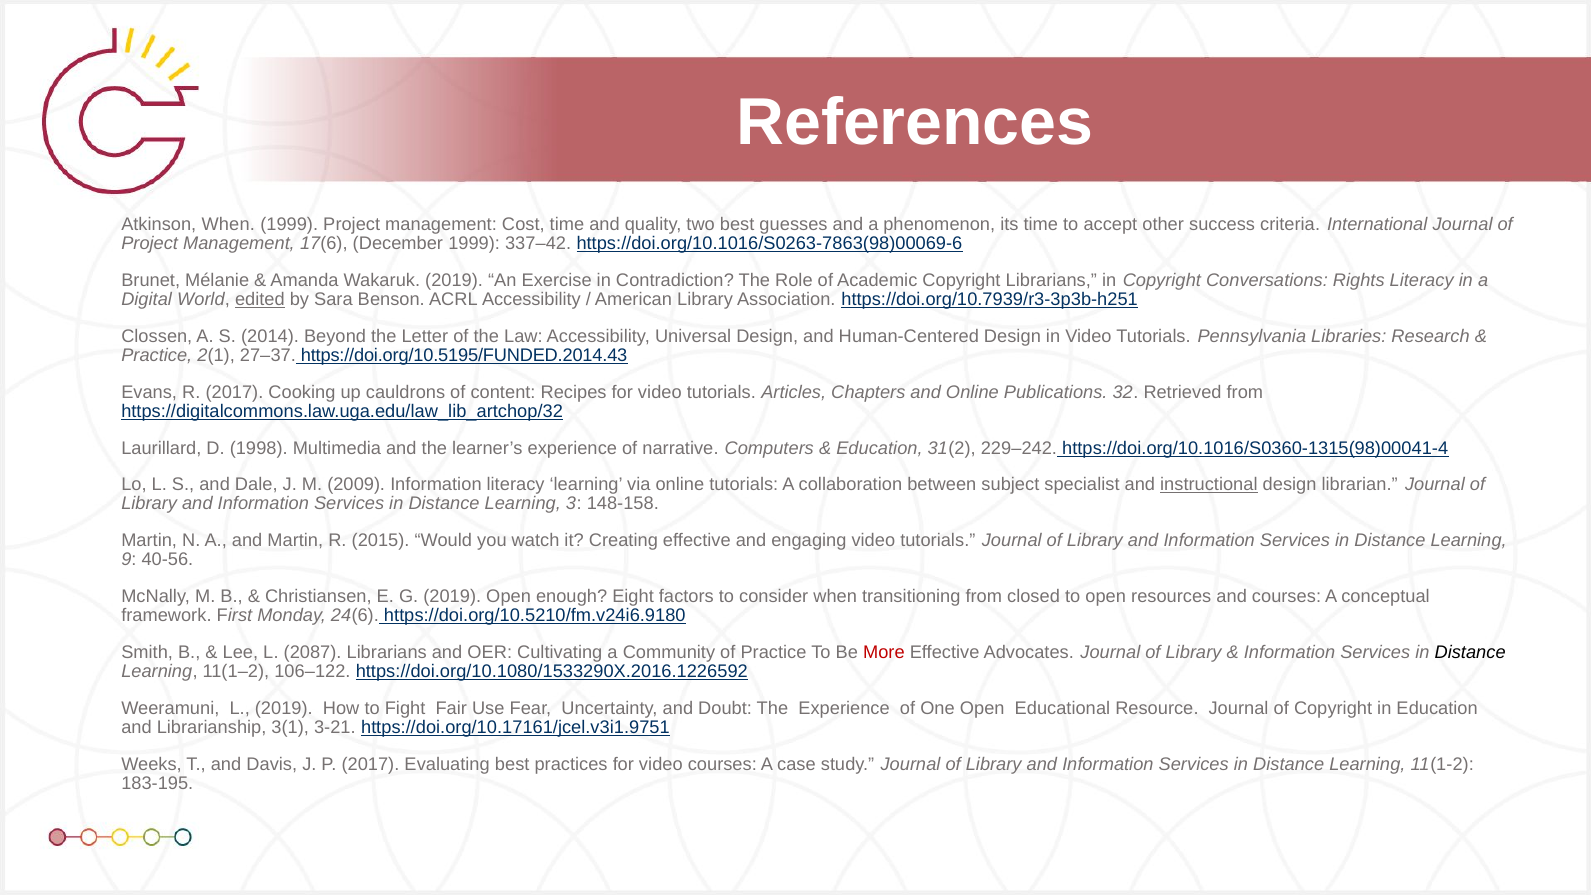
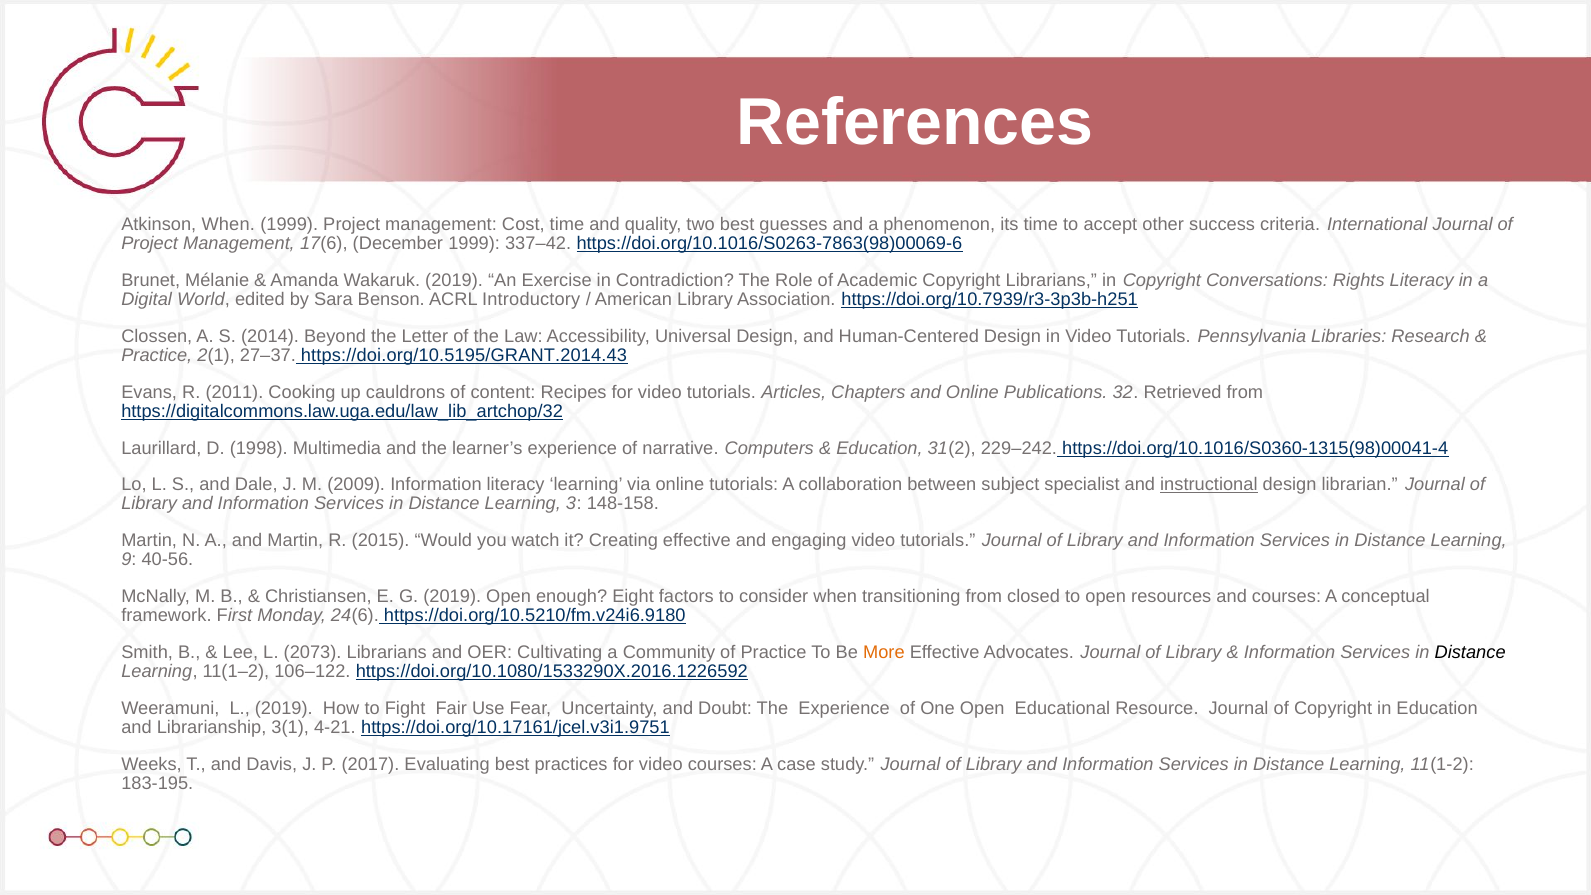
edited underline: present -> none
ACRL Accessibility: Accessibility -> Introductory
https://doi.org/10.5195/FUNDED.2014.43: https://doi.org/10.5195/FUNDED.2014.43 -> https://doi.org/10.5195/GRANT.2014.43
R 2017: 2017 -> 2011
2087: 2087 -> 2073
More colour: red -> orange
3-21: 3-21 -> 4-21
